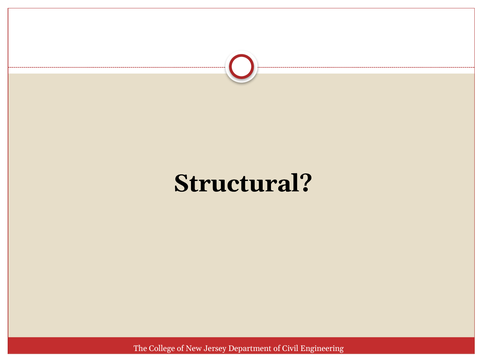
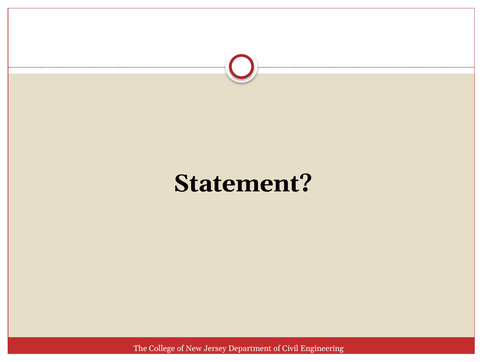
Structural: Structural -> Statement
